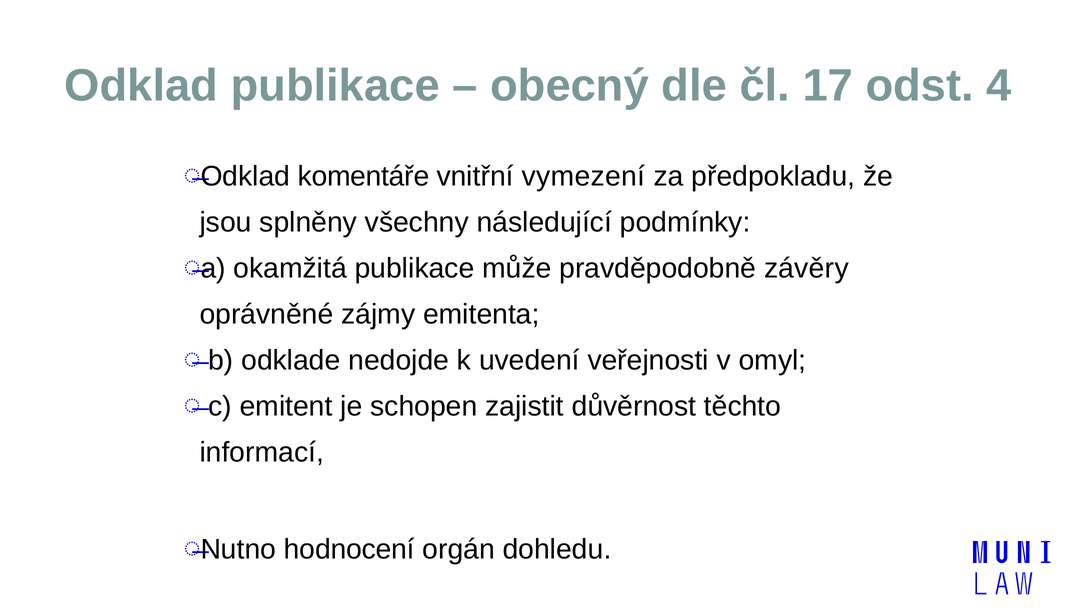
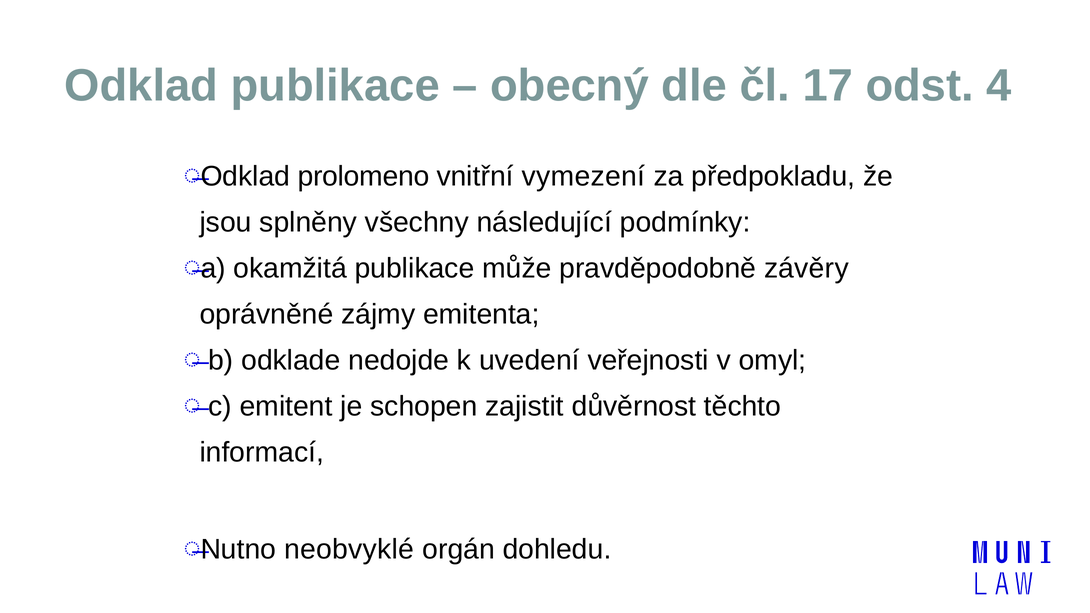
komentáře: komentáře -> prolomeno
hodnocení: hodnocení -> neobvyklé
